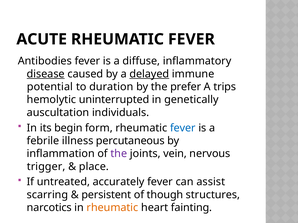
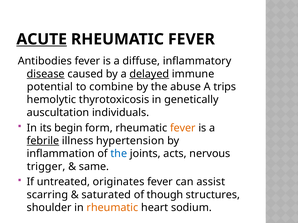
ACUTE underline: none -> present
duration: duration -> combine
prefer: prefer -> abuse
uninterrupted: uninterrupted -> thyrotoxicosis
fever at (183, 128) colour: blue -> orange
febrile underline: none -> present
percutaneous: percutaneous -> hypertension
the at (119, 154) colour: purple -> blue
vein: vein -> acts
place: place -> same
accurately: accurately -> originates
persistent: persistent -> saturated
narcotics: narcotics -> shoulder
fainting: fainting -> sodium
